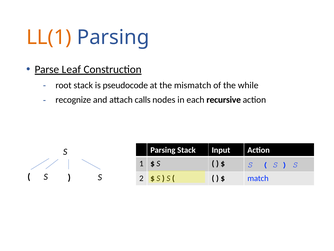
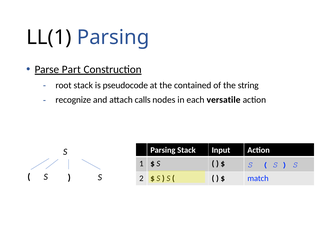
LL(1 colour: orange -> black
Leaf: Leaf -> Part
mismatch: mismatch -> contained
while: while -> string
recursive: recursive -> versatile
